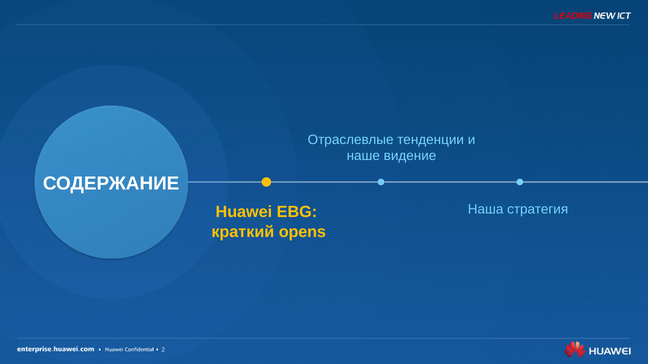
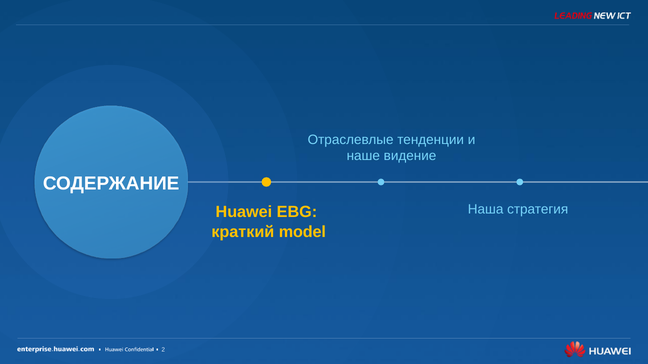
opens: opens -> model
